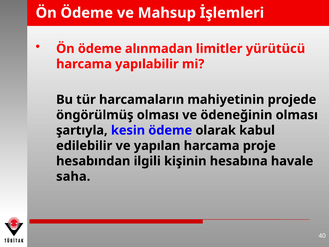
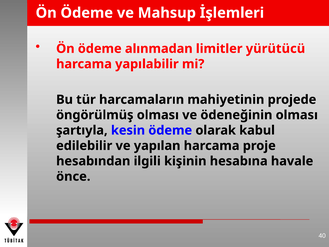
saha: saha -> önce
